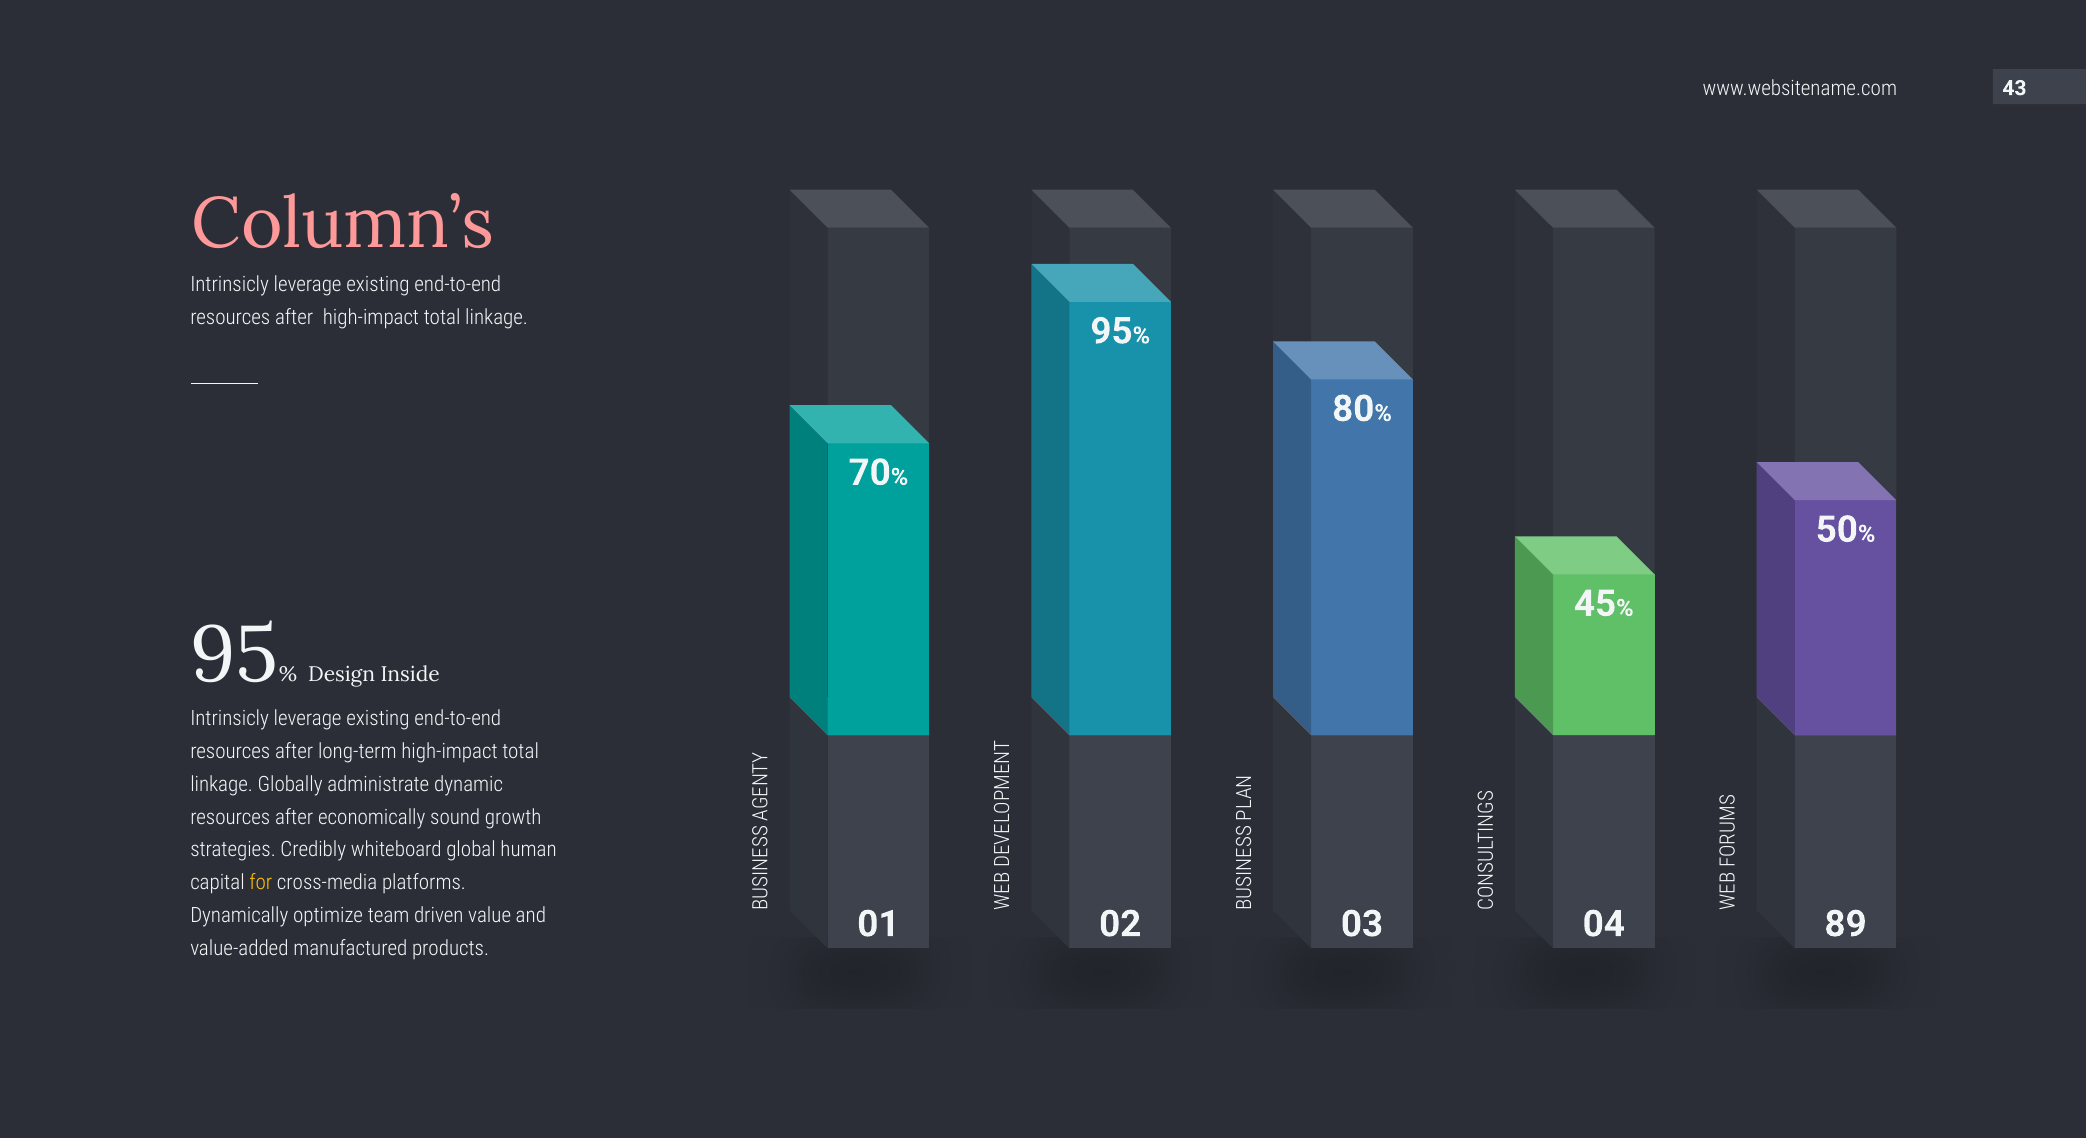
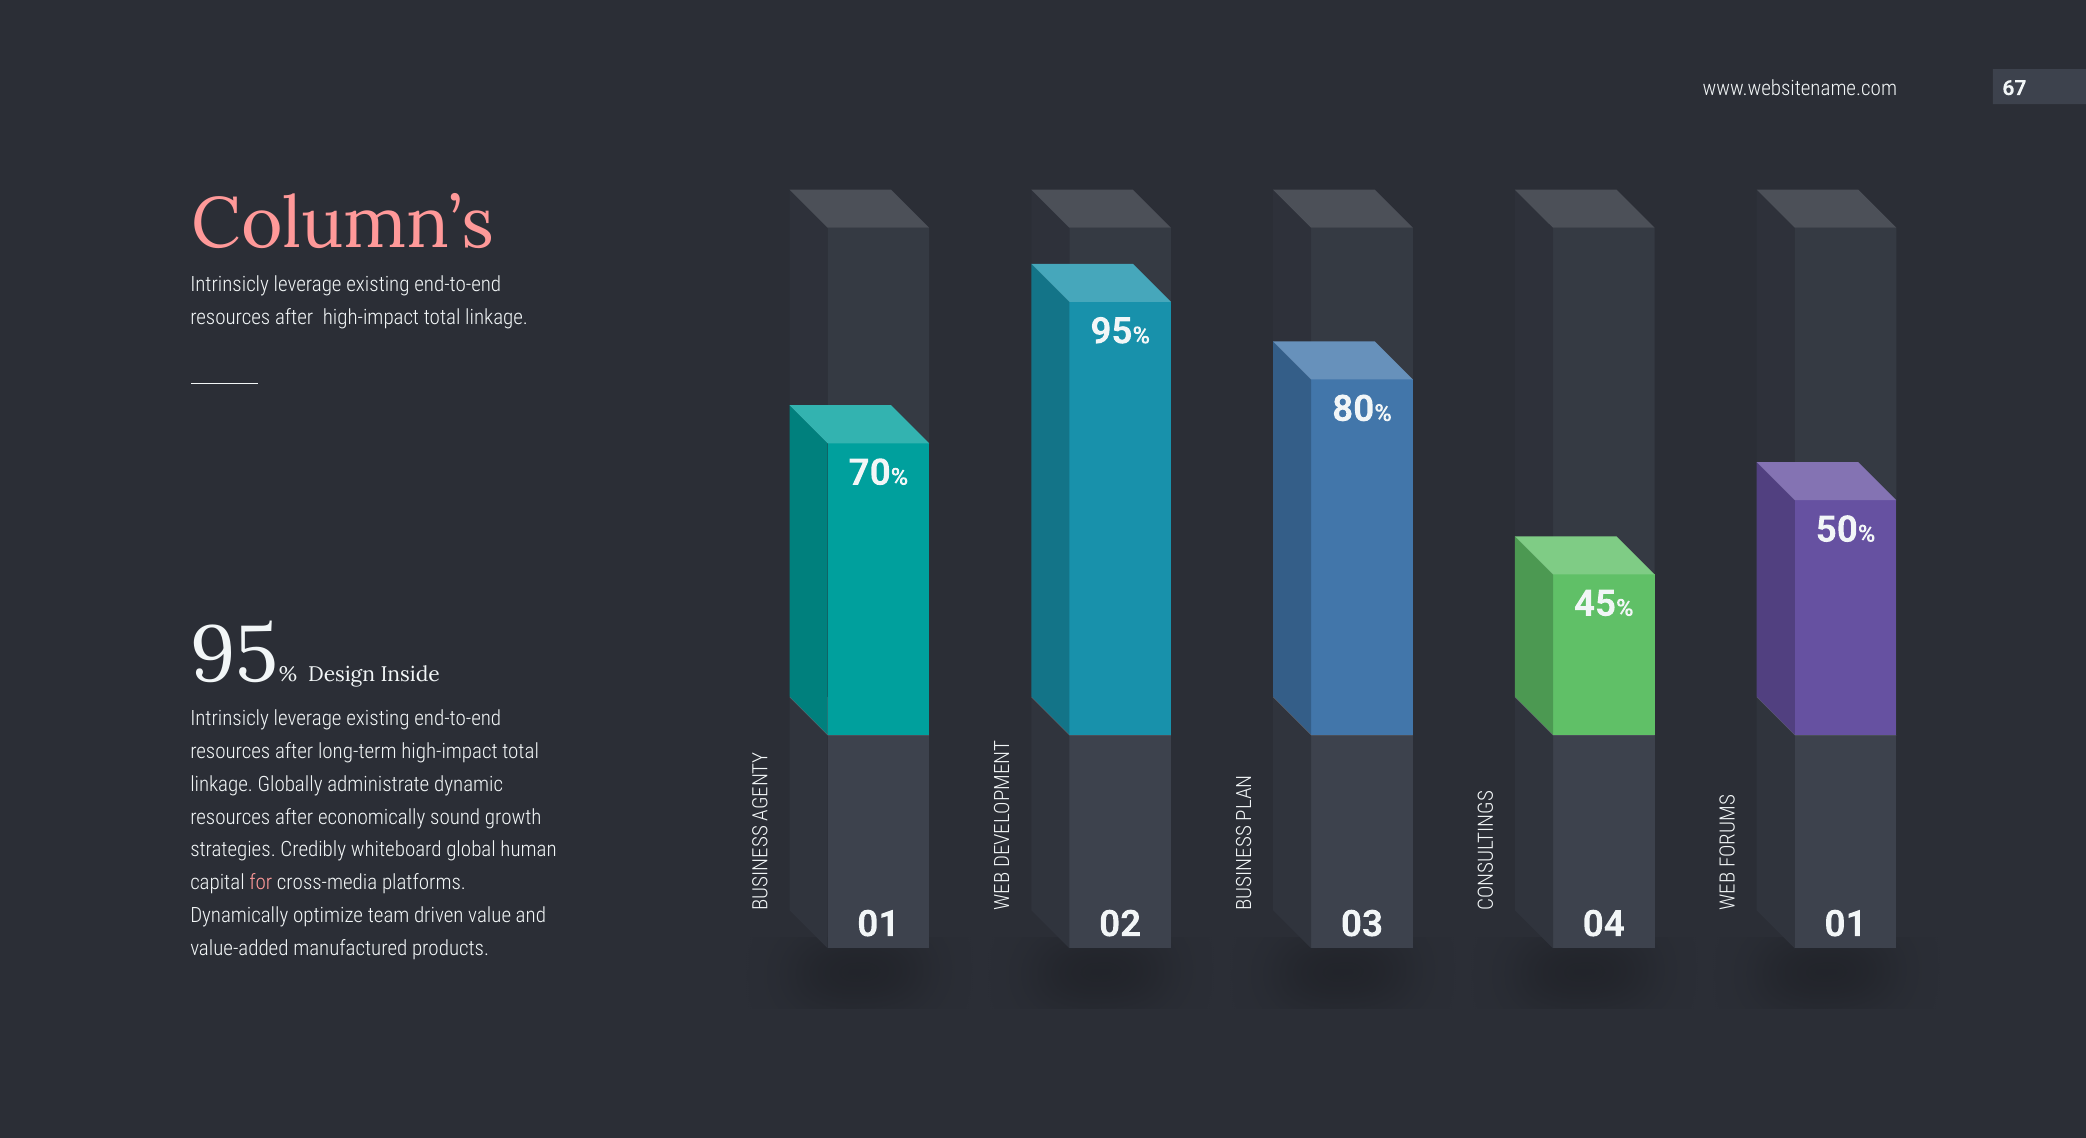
43: 43 -> 67
for colour: yellow -> pink
04 89: 89 -> 01
